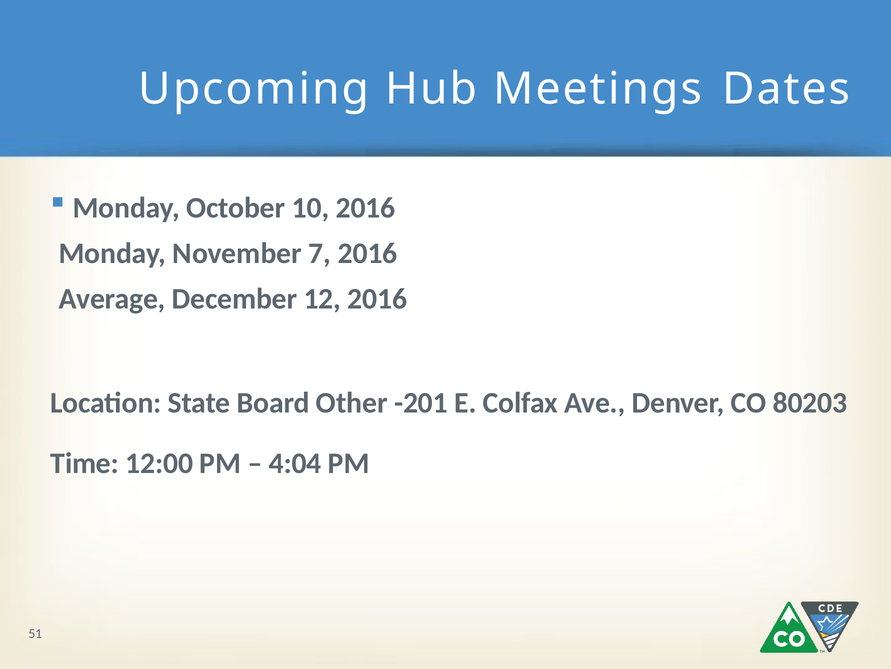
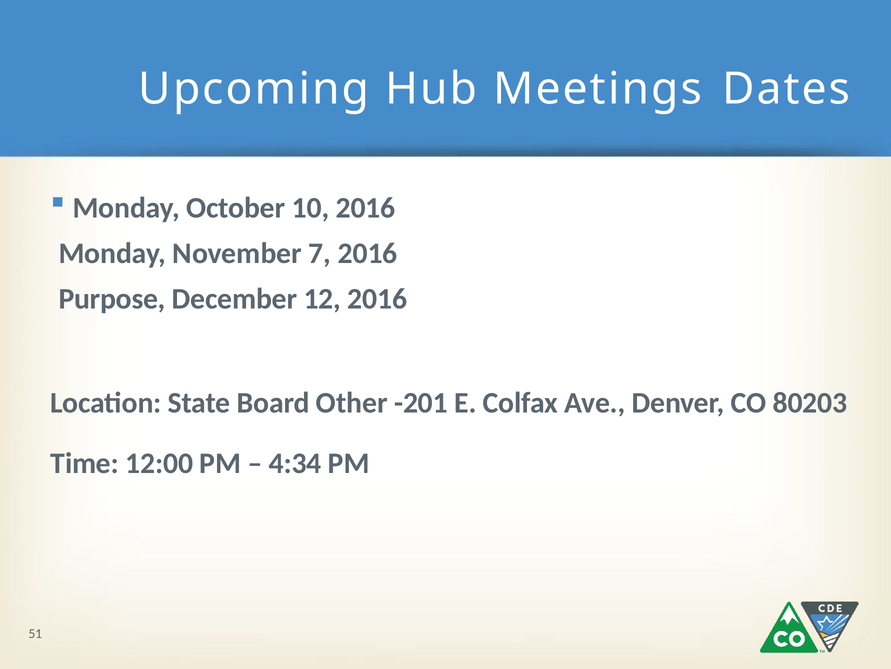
Average: Average -> Purpose
4:04: 4:04 -> 4:34
